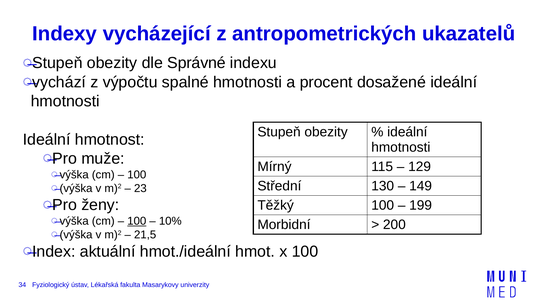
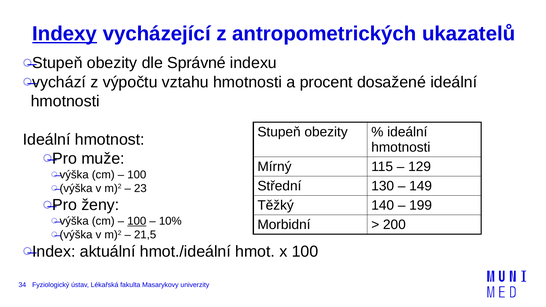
Indexy underline: none -> present
spalné: spalné -> vztahu
Těžký 100: 100 -> 140
